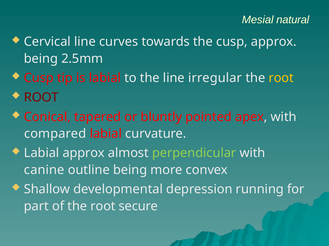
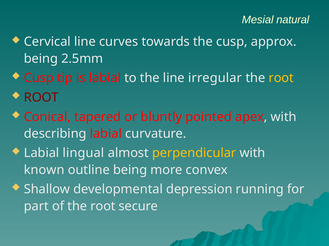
compared: compared -> describing
Labial approx: approx -> lingual
perpendicular colour: light green -> yellow
canine: canine -> known
